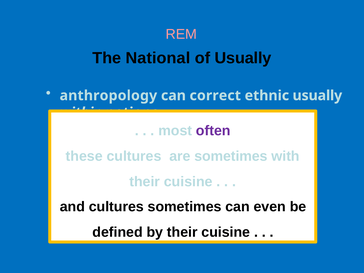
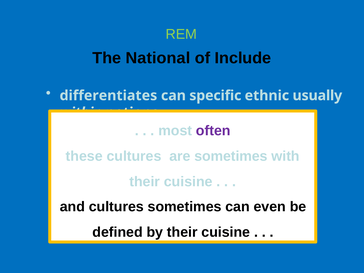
REM colour: pink -> light green
of Usually: Usually -> Include
anthropology: anthropology -> differentiates
correct: correct -> specific
